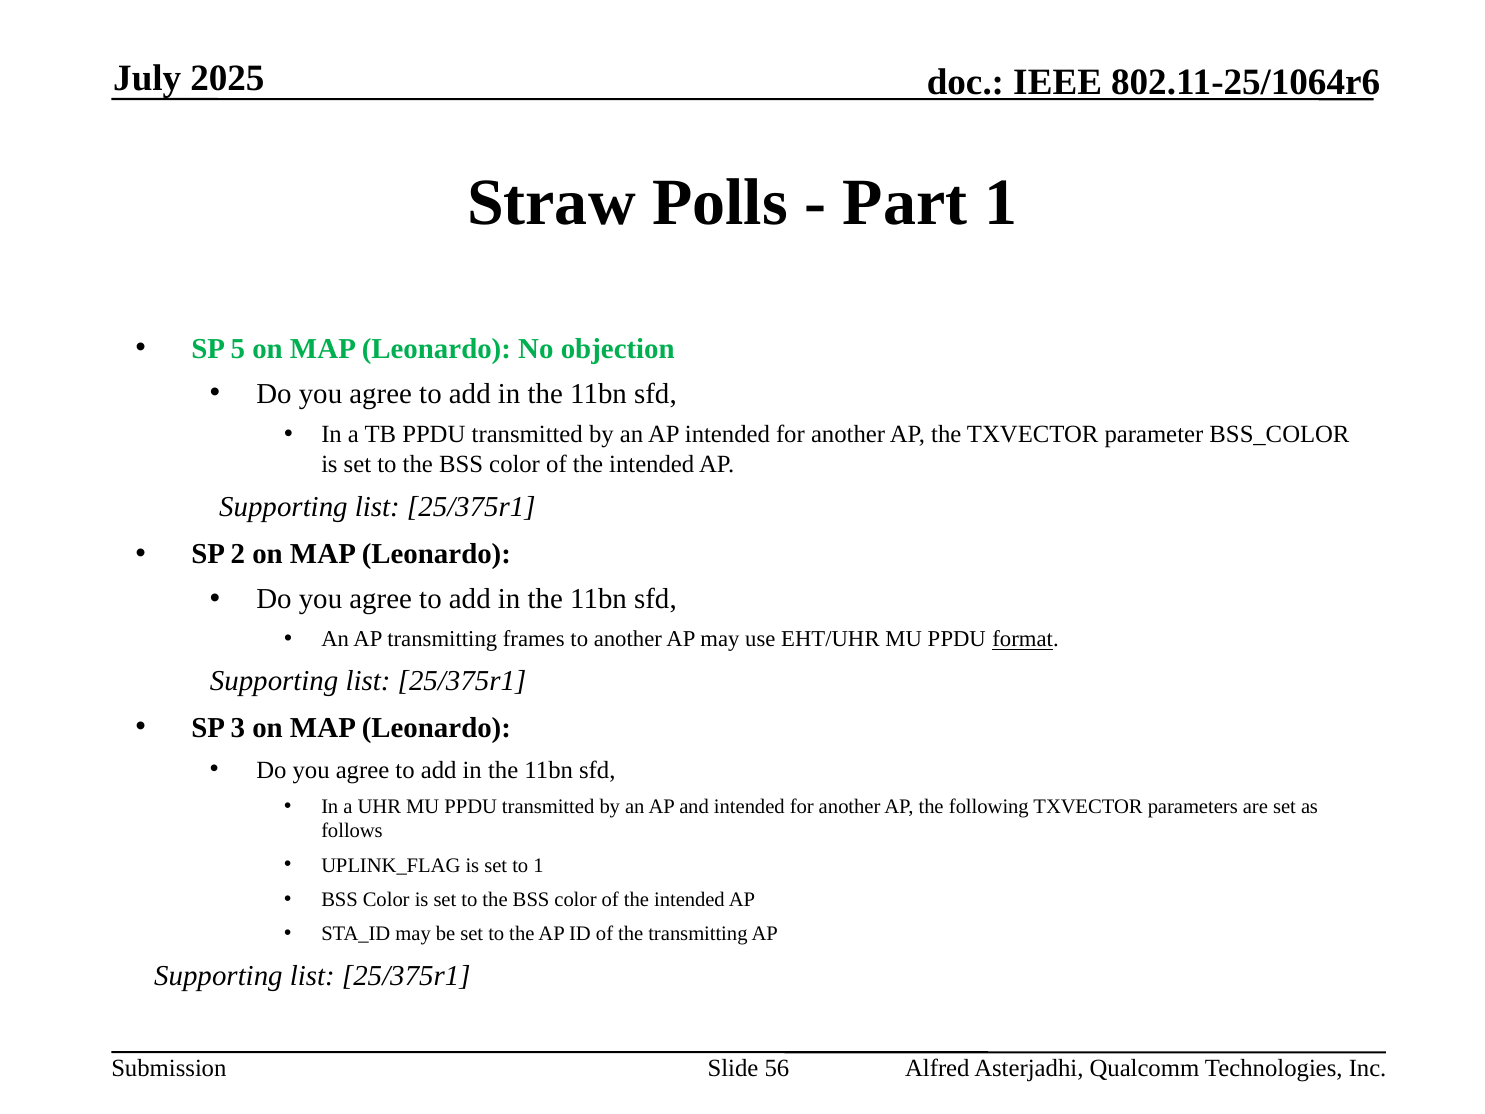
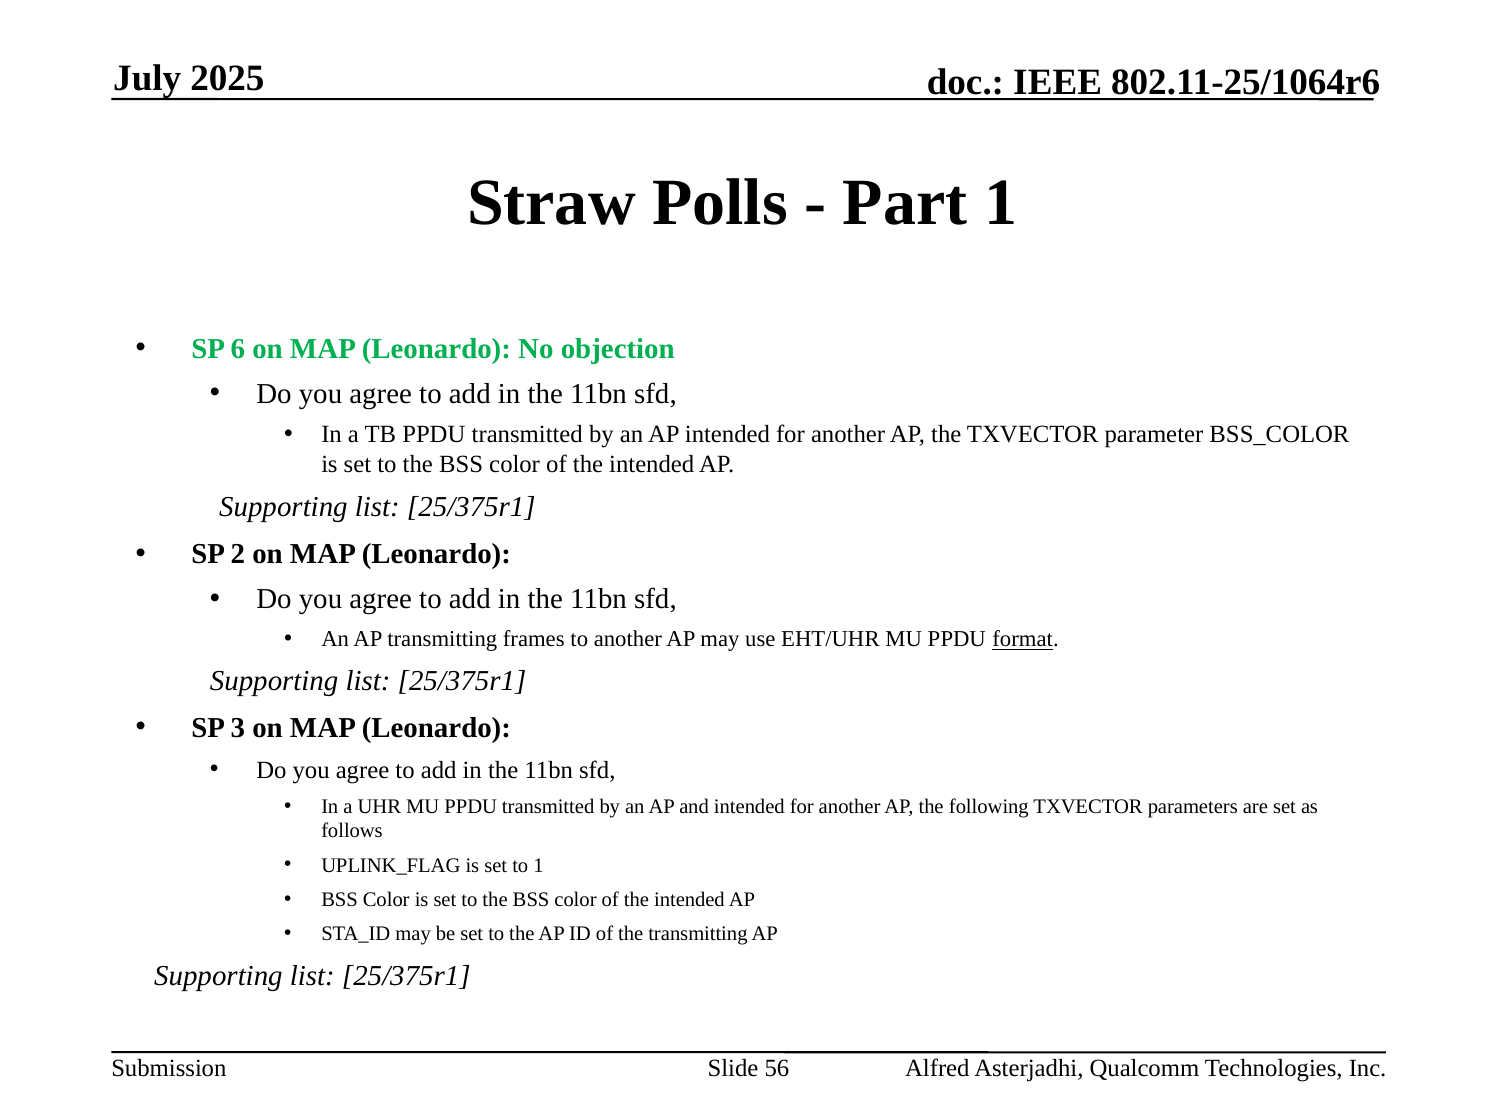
5: 5 -> 6
